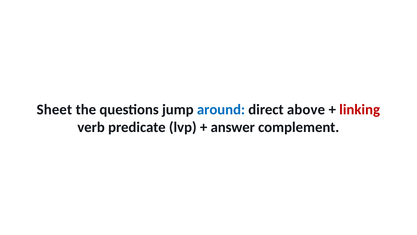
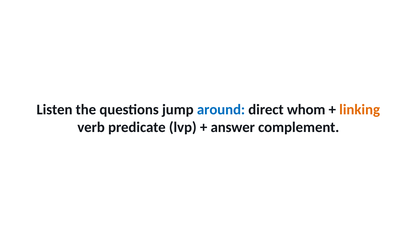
Sheet: Sheet -> Listen
above: above -> whom
linking colour: red -> orange
